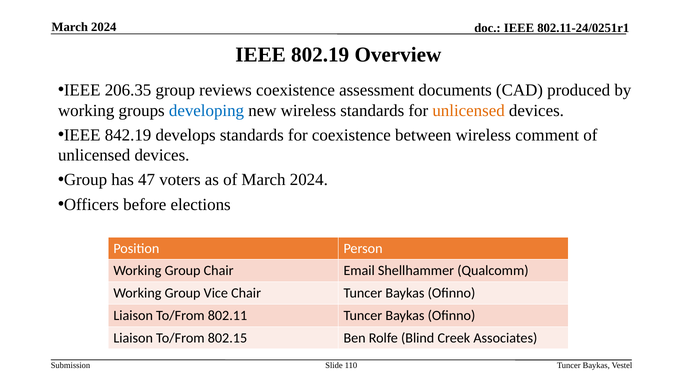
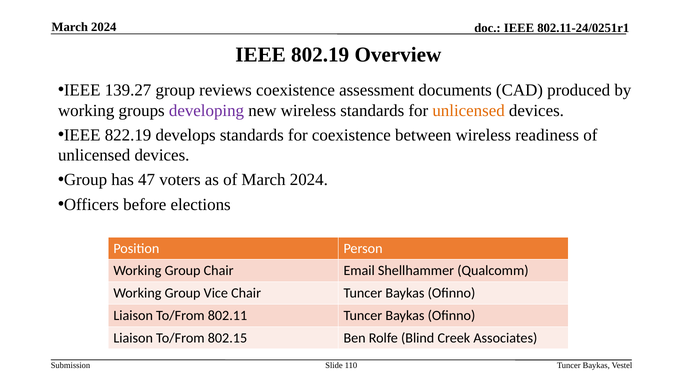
206.35: 206.35 -> 139.27
developing colour: blue -> purple
842.19: 842.19 -> 822.19
comment: comment -> readiness
